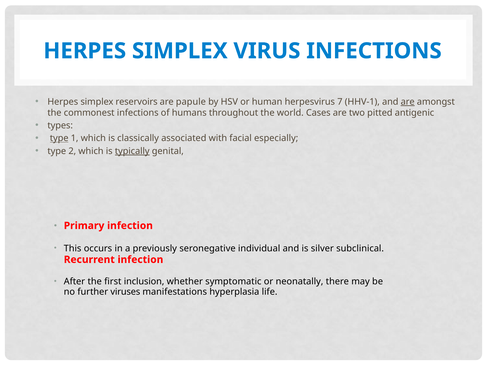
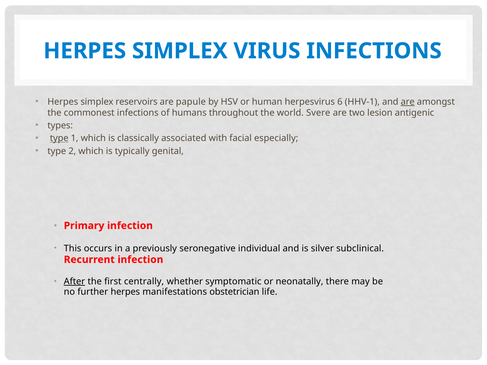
7: 7 -> 6
Cases: Cases -> Svere
pitted: pitted -> lesion
typically underline: present -> none
After underline: none -> present
inclusion: inclusion -> centrally
further viruses: viruses -> herpes
hyperplasia: hyperplasia -> obstetrician
